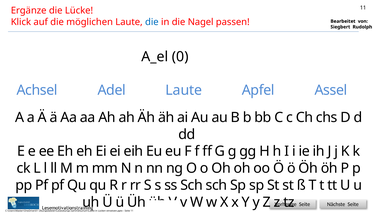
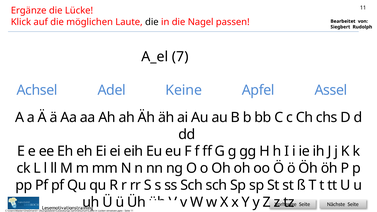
die at (152, 22) colour: blue -> black
0: 0 -> 7
Adel Laute: Laute -> Keine
